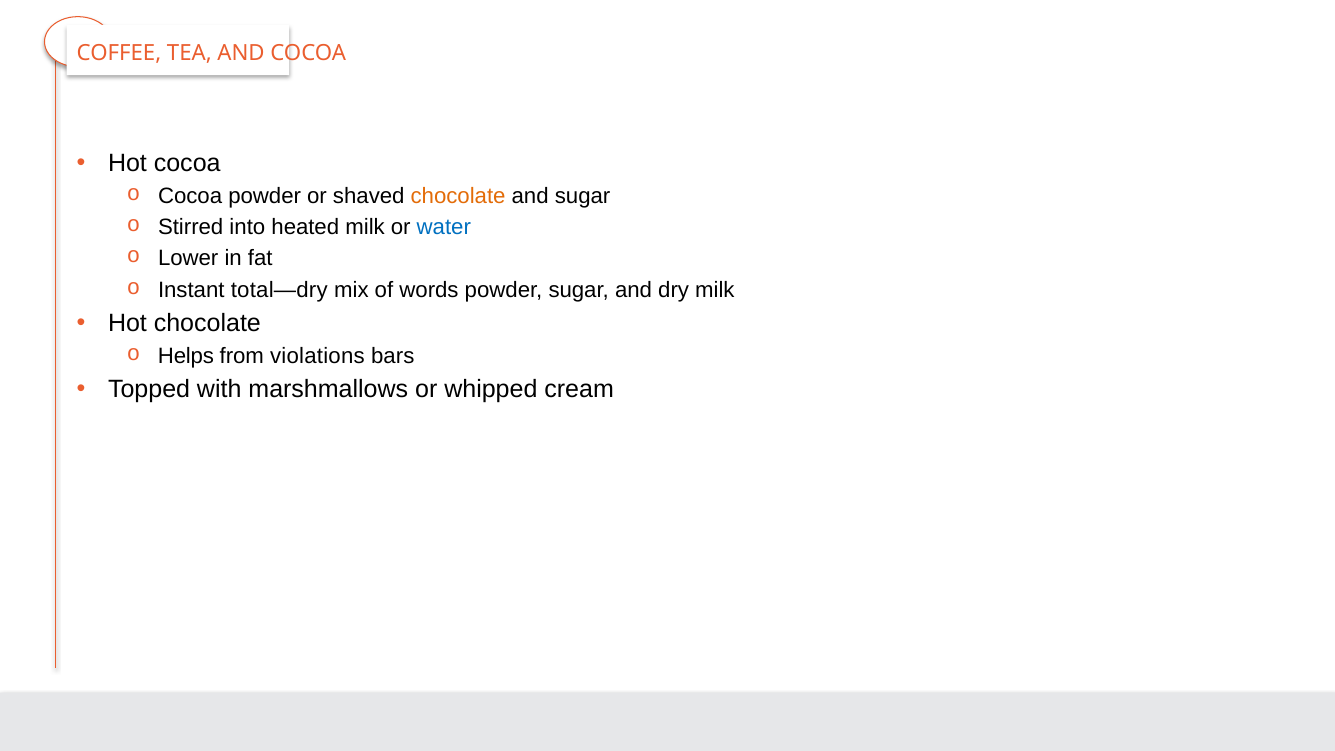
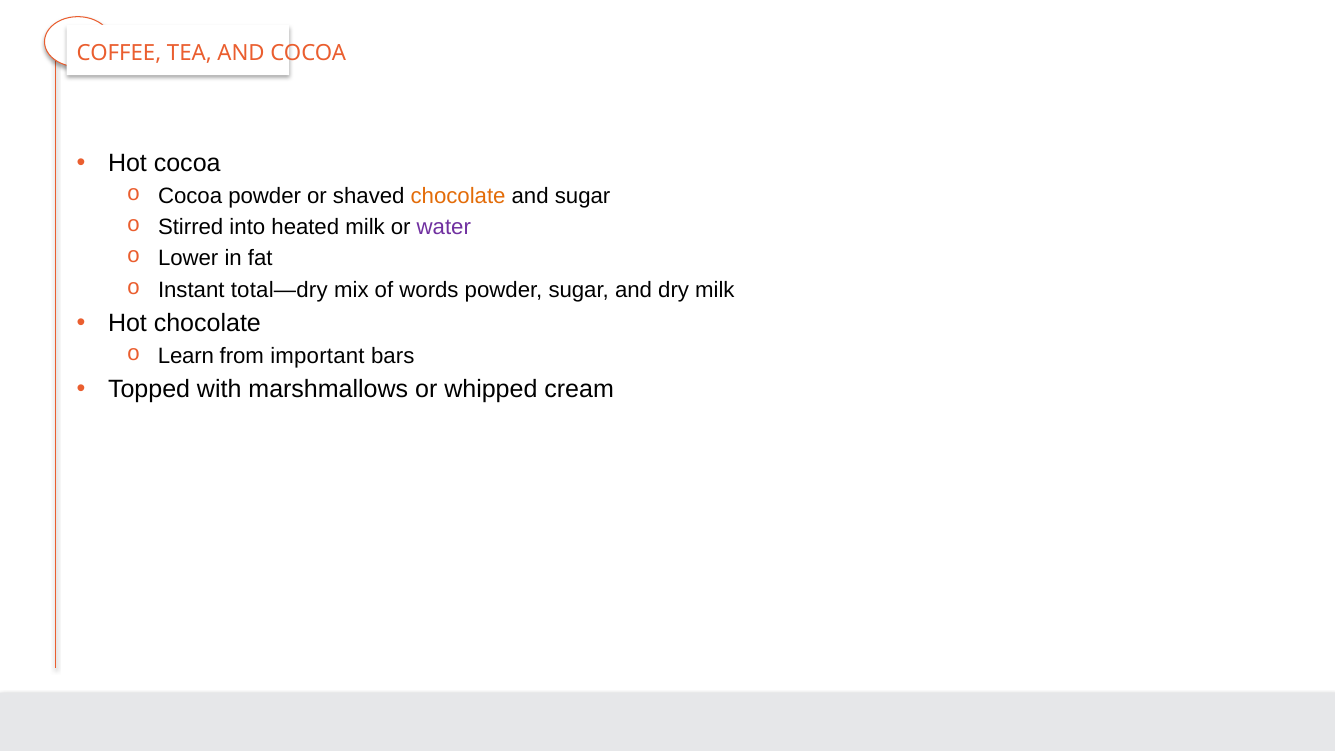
water colour: blue -> purple
Helps: Helps -> Learn
violations: violations -> important
